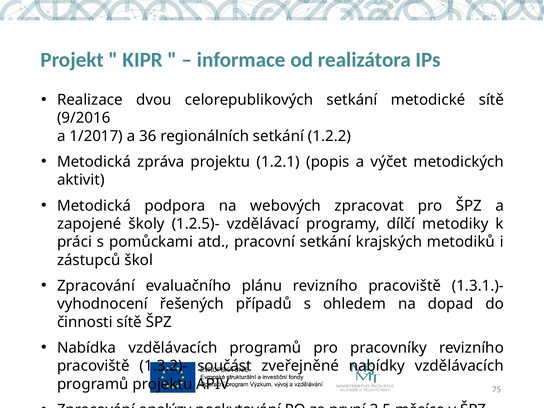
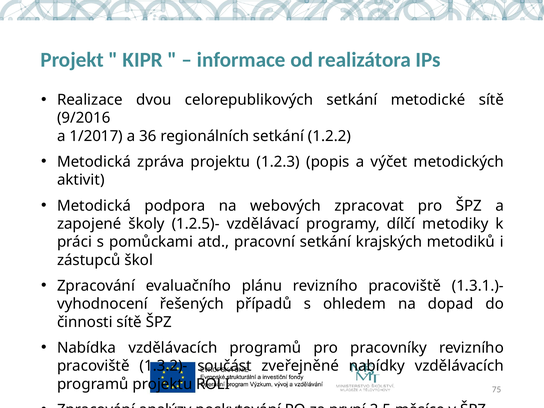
1.2.1: 1.2.1 -> 1.2.3
APIV: APIV -> ROLI
